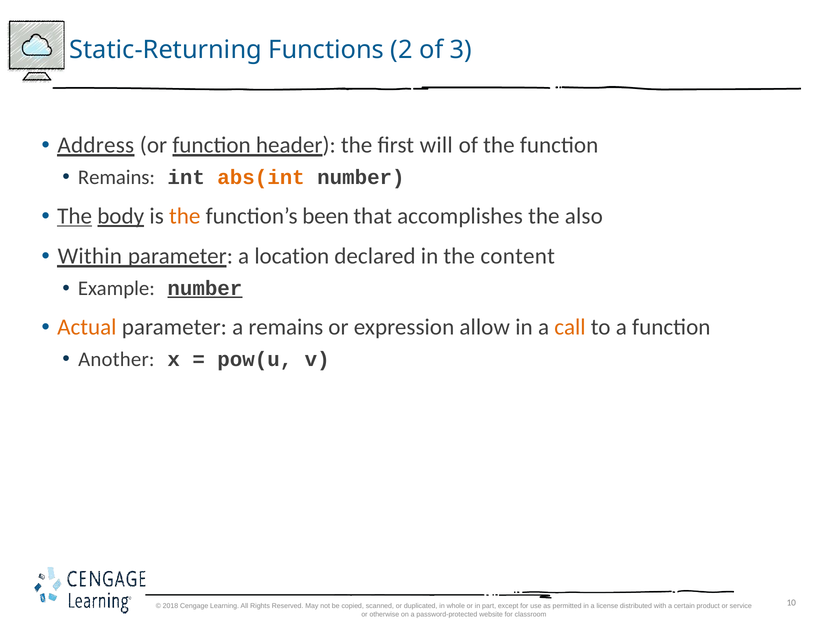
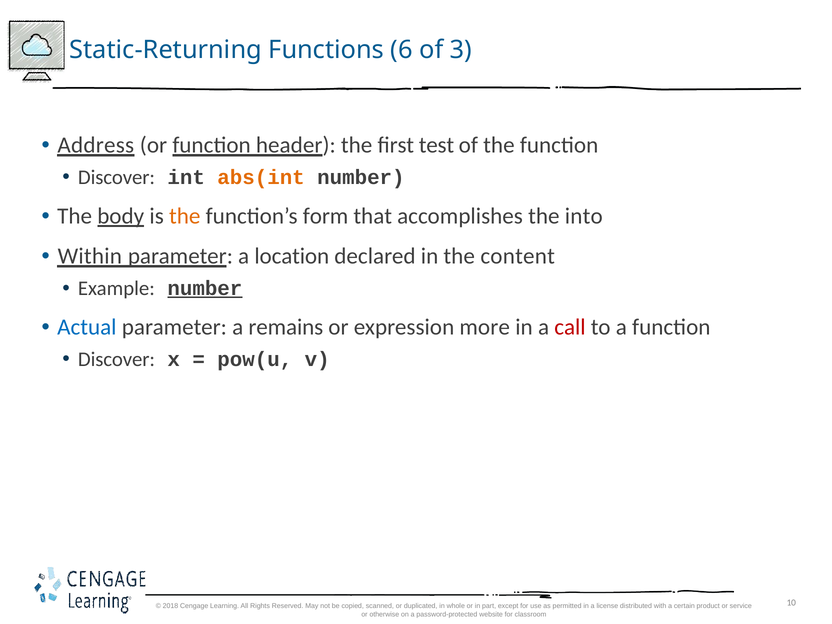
2: 2 -> 6
will: will -> test
Remains at (116, 177): Remains -> Discover
The at (75, 216) underline: present -> none
been: been -> form
also: also -> into
Actual colour: orange -> blue
allow: allow -> more
call colour: orange -> red
Another at (116, 359): Another -> Discover
